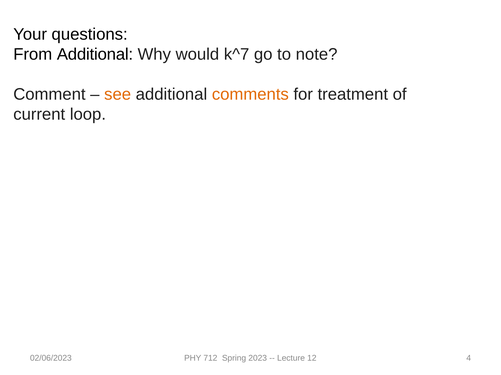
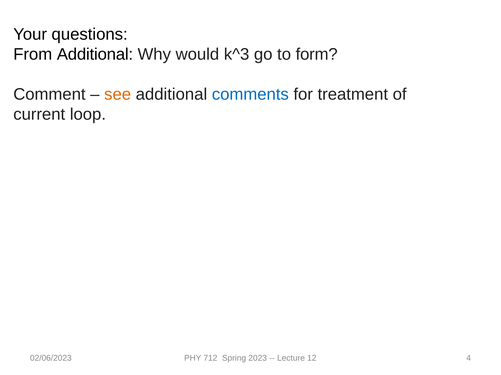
k^7: k^7 -> k^3
note: note -> form
comments colour: orange -> blue
